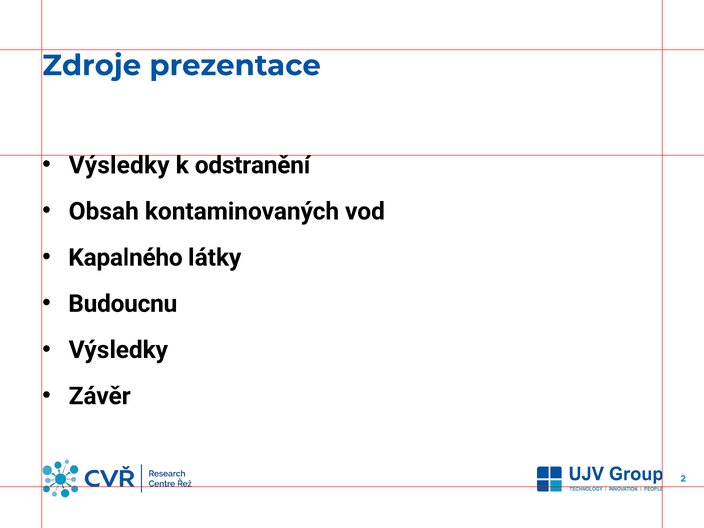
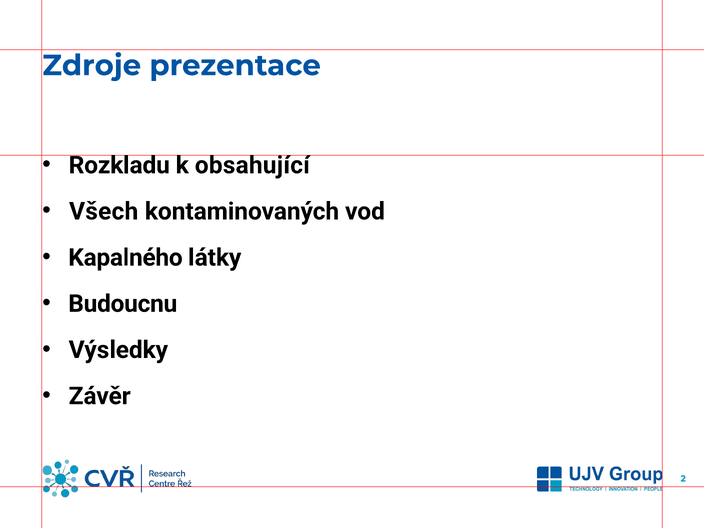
Výsledky at (119, 165): Výsledky -> Rozkladu
odstranění: odstranění -> obsahující
Obsah: Obsah -> Všech
